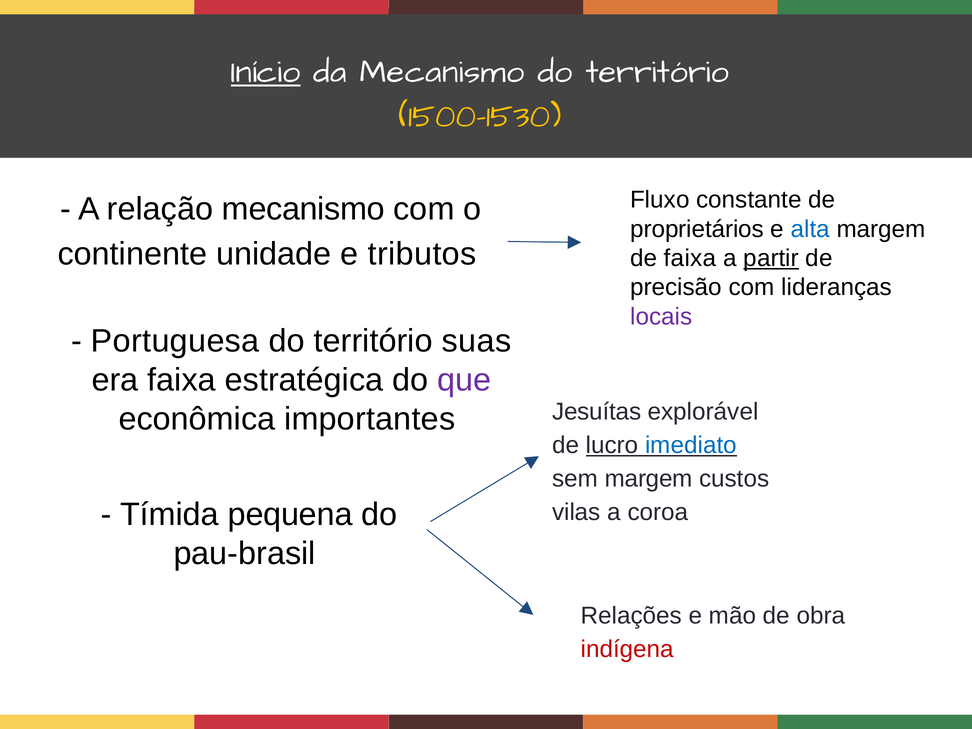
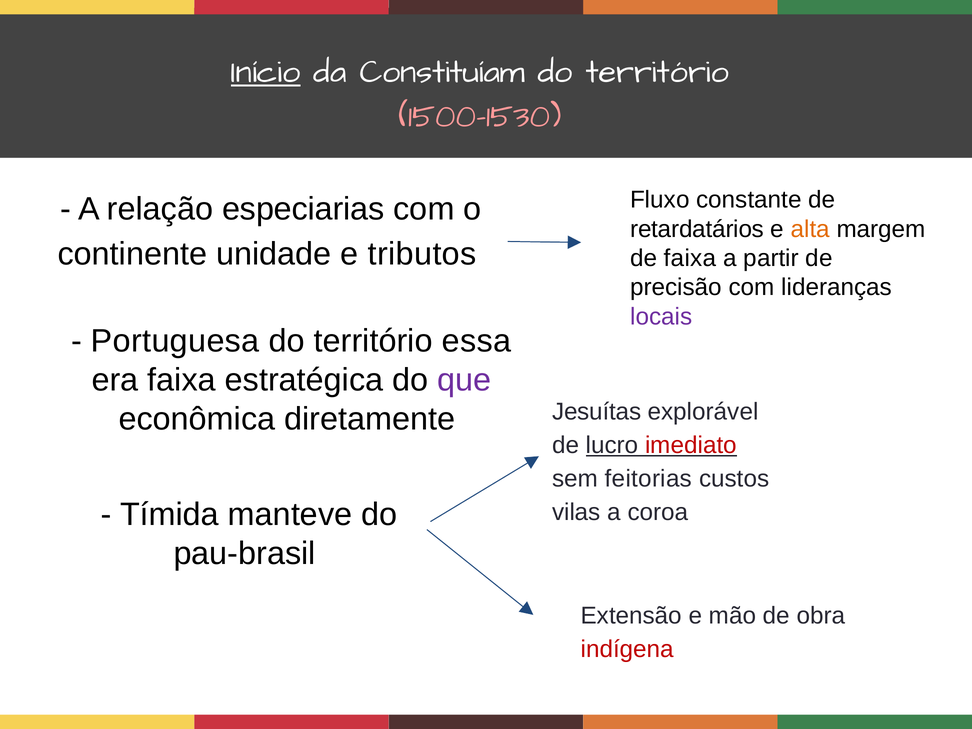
da Mecanismo: Mecanismo -> Constituíam
1500-1530 colour: yellow -> pink
relação mecanismo: mecanismo -> especiarias
proprietários: proprietários -> retardatários
alta colour: blue -> orange
partir underline: present -> none
suas: suas -> essa
importantes: importantes -> diretamente
imediato colour: blue -> red
sem margem: margem -> feitorias
pequena: pequena -> manteve
Relações: Relações -> Extensão
